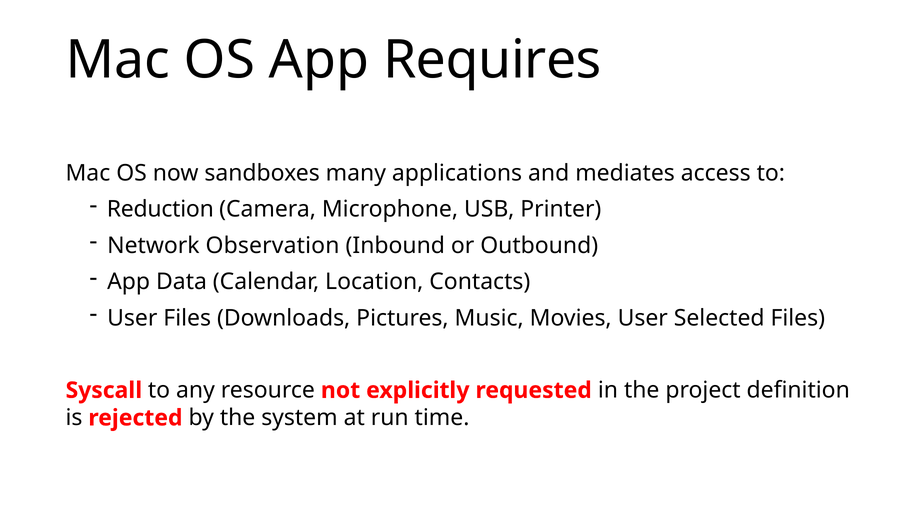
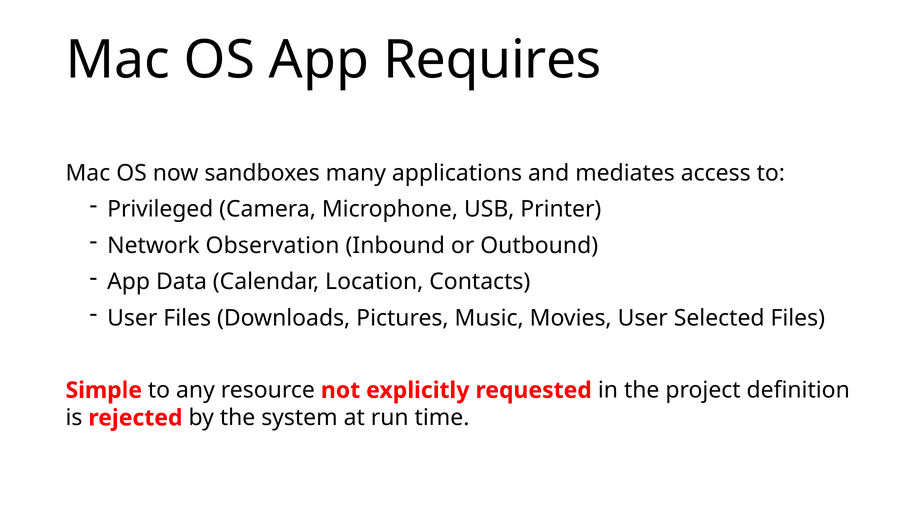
Reduction: Reduction -> Privileged
Syscall: Syscall -> Simple
